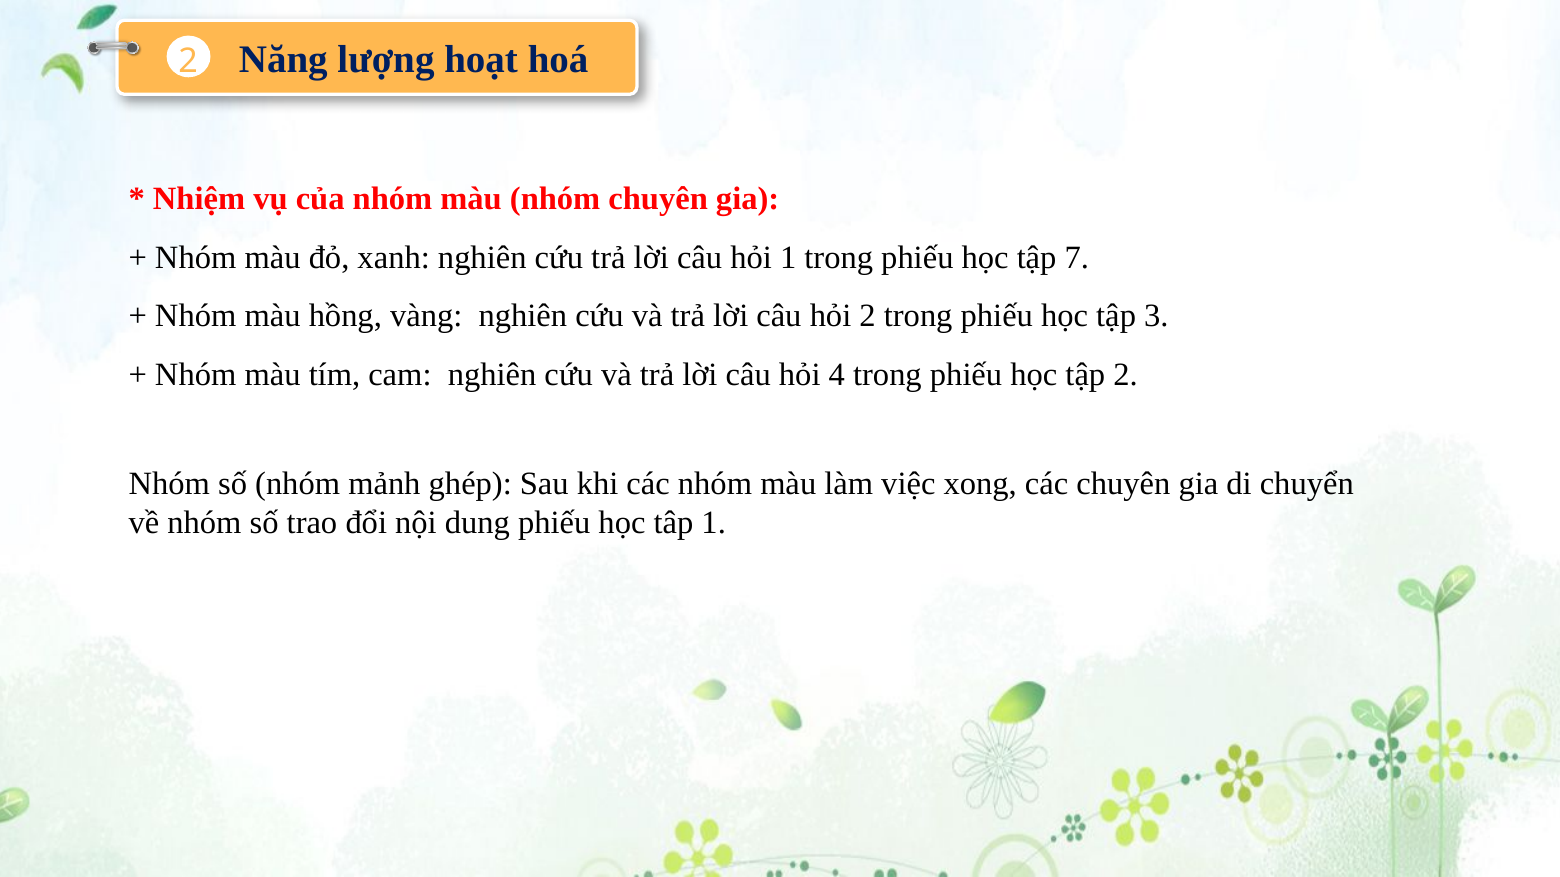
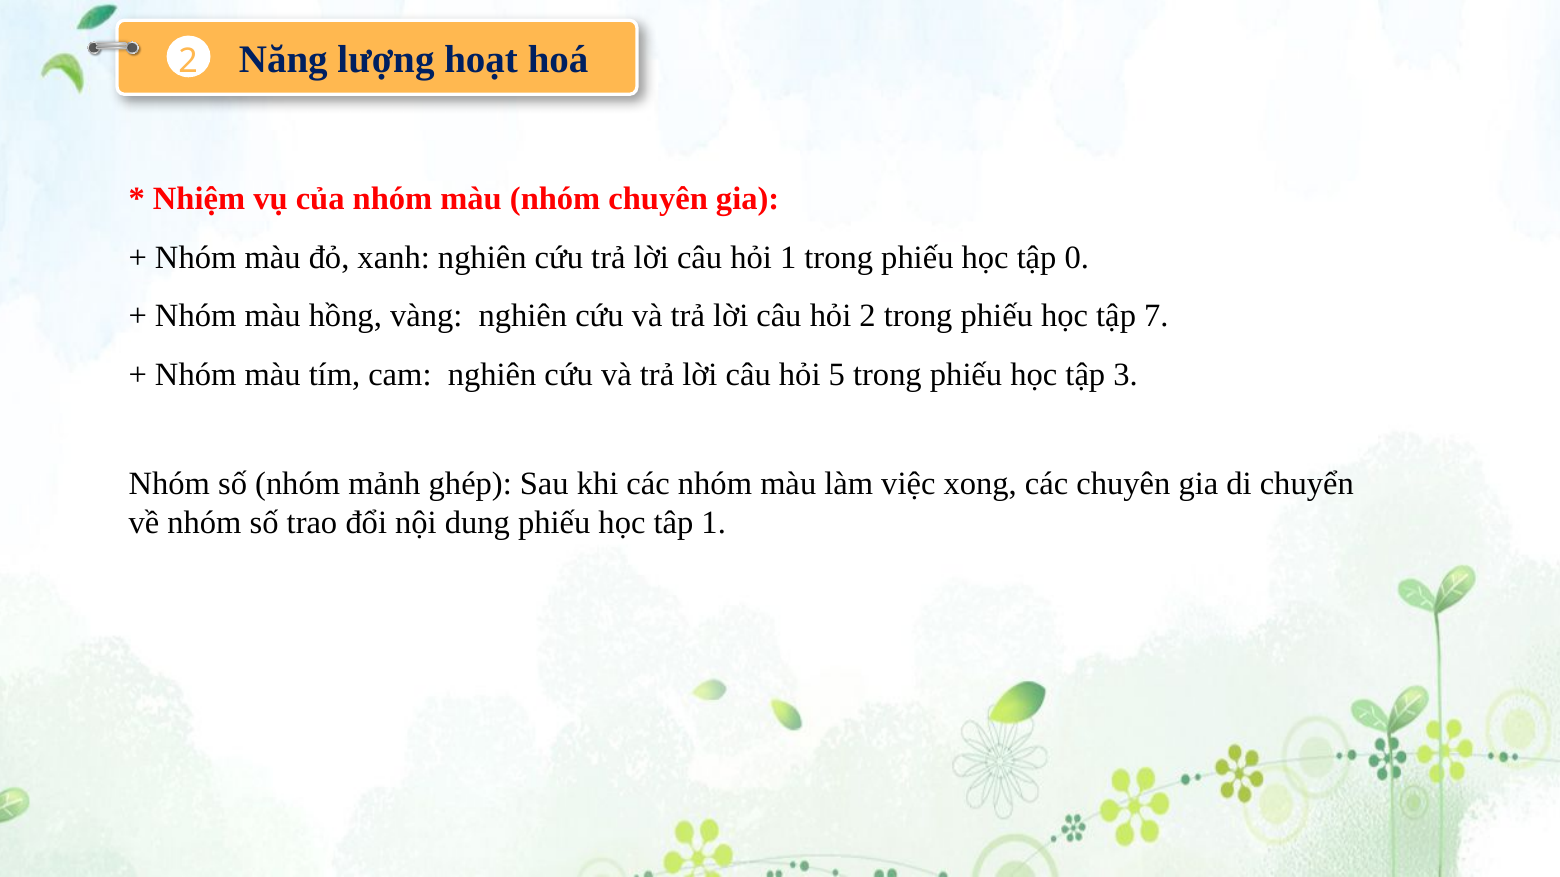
7: 7 -> 0
3: 3 -> 7
4: 4 -> 5
tập 2: 2 -> 3
